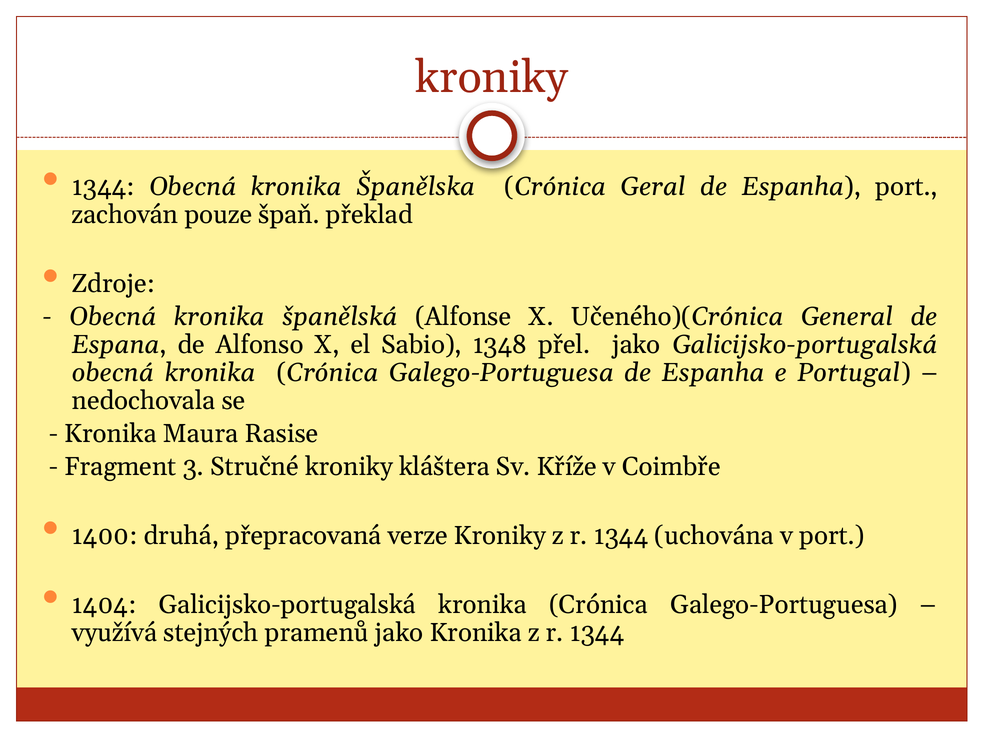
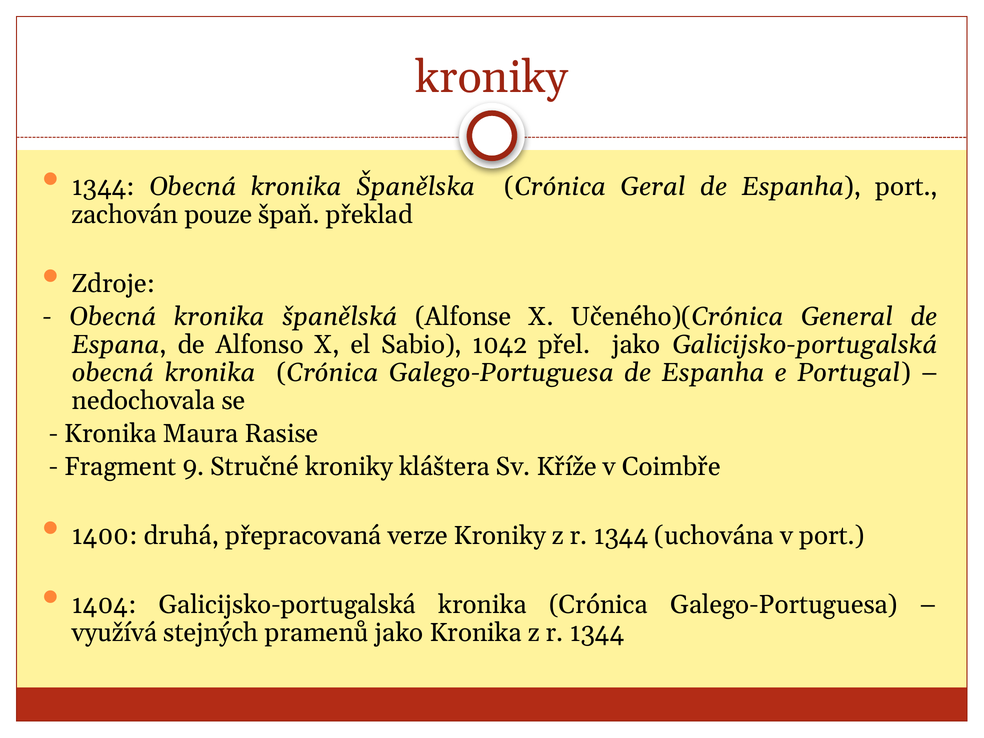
1348: 1348 -> 1042
3: 3 -> 9
